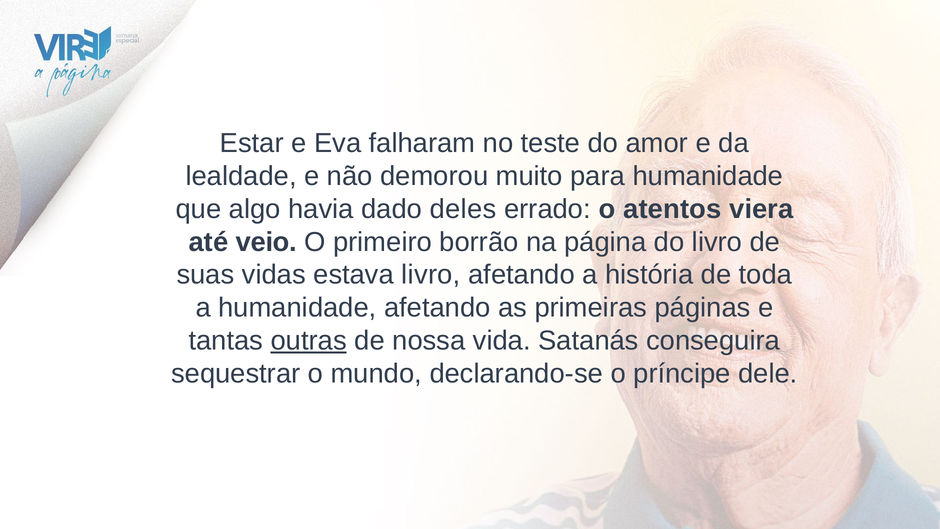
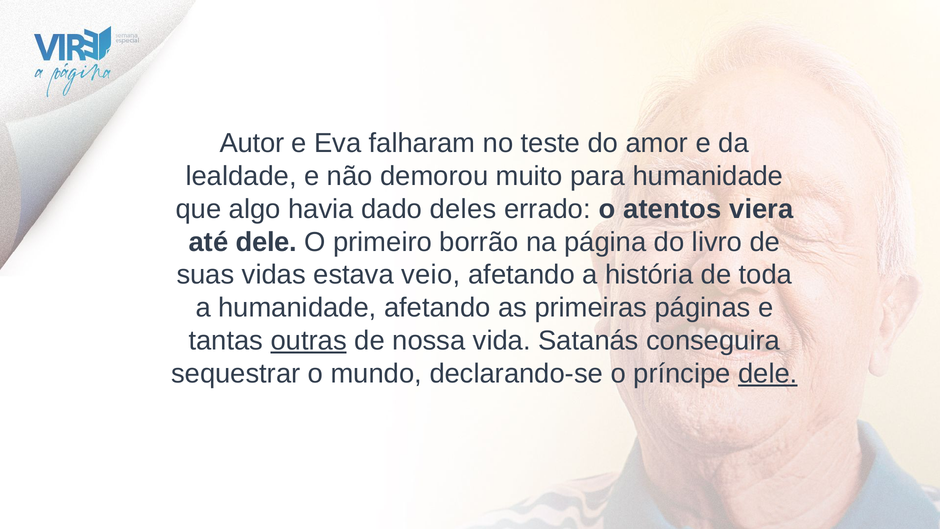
Estar: Estar -> Autor
até veio: veio -> dele
estava livro: livro -> veio
dele at (768, 374) underline: none -> present
